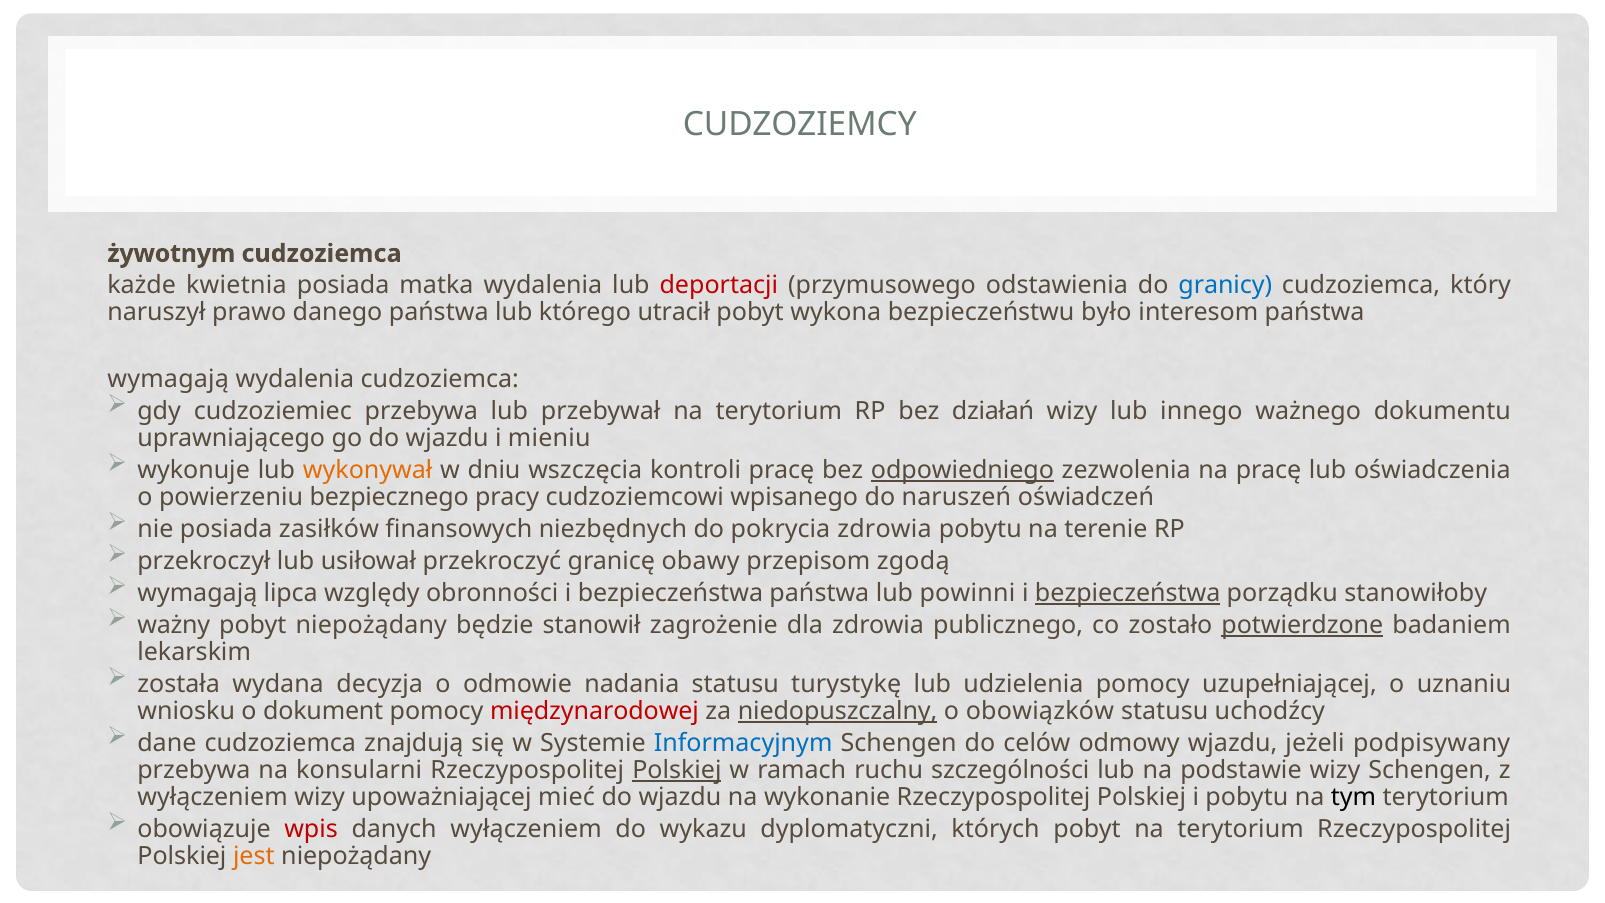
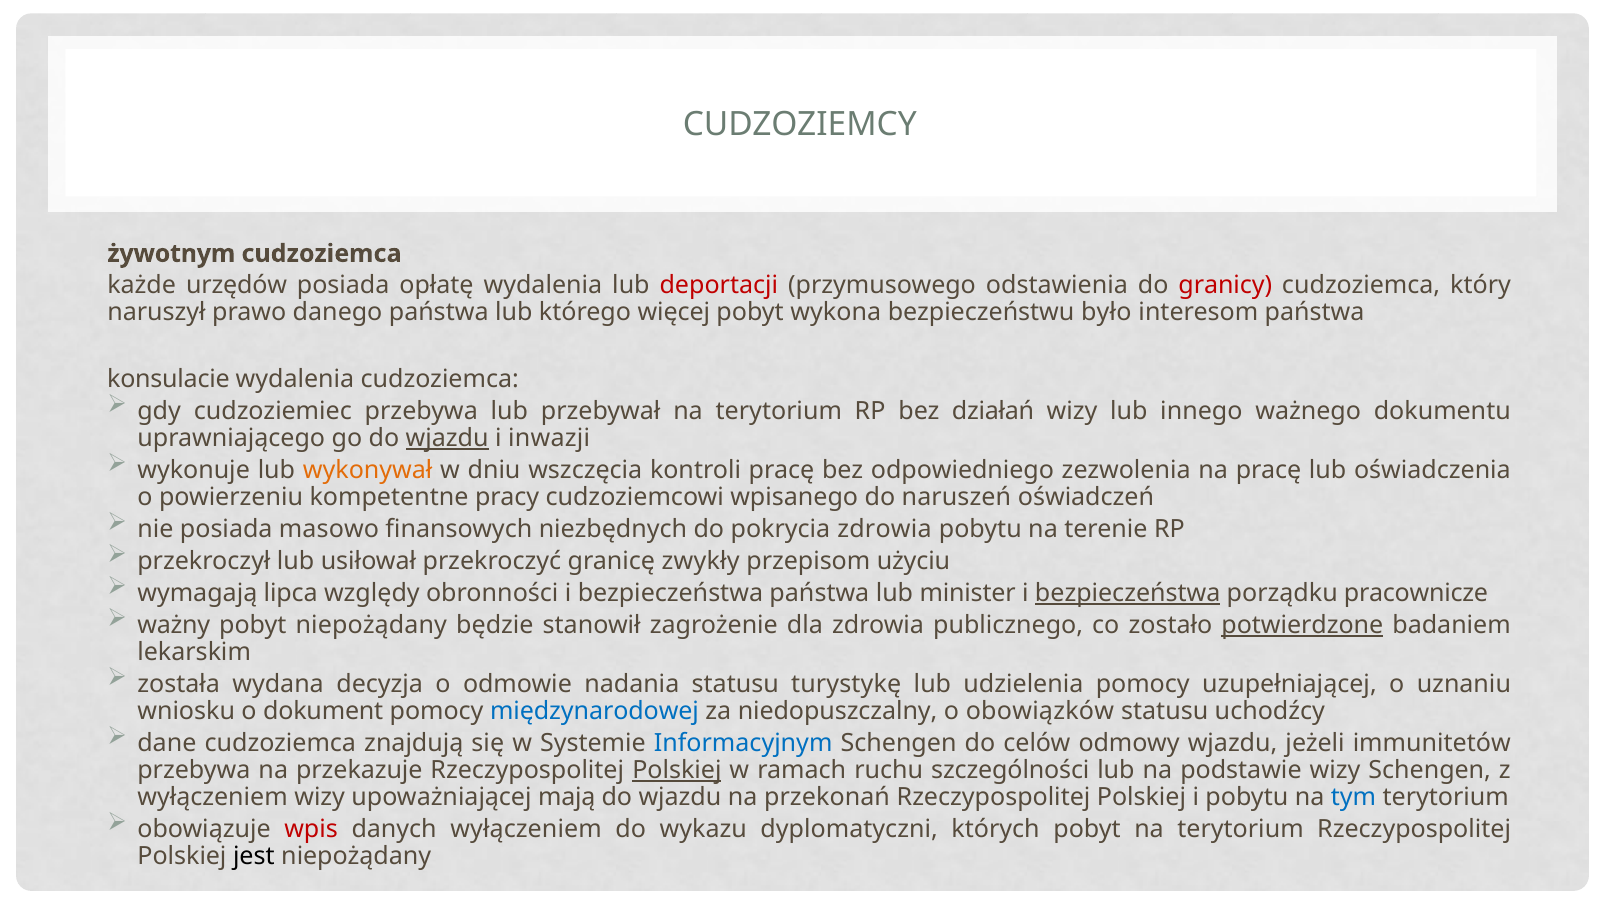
kwietnia: kwietnia -> urzędów
matka: matka -> opłatę
granicy colour: blue -> red
utracił: utracił -> więcej
wymagają at (168, 379): wymagają -> konsulacie
wjazdu at (447, 438) underline: none -> present
mieniu: mieniu -> inwazji
odpowiedniego underline: present -> none
bezpiecznego: bezpiecznego -> kompetentne
zasiłków: zasiłków -> masowo
obawy: obawy -> zwykły
zgodą: zgodą -> użyciu
powinni: powinni -> minister
stanowiłoby: stanowiłoby -> pracownicze
międzynarodowej colour: red -> blue
niedopuszczalny underline: present -> none
podpisywany: podpisywany -> immunitetów
konsularni: konsularni -> przekazuje
mieć: mieć -> mają
wykonanie: wykonanie -> przekonań
tym colour: black -> blue
jest colour: orange -> black
